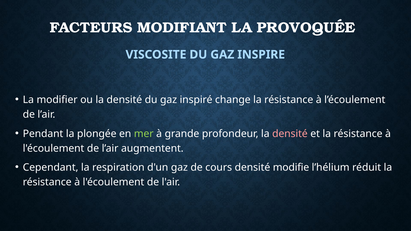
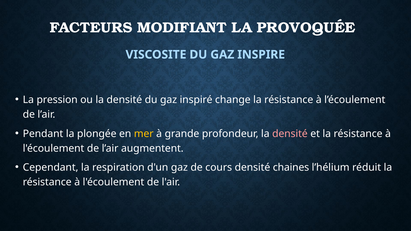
modifier: modifier -> pression
mer colour: light green -> yellow
modifie: modifie -> chaines
